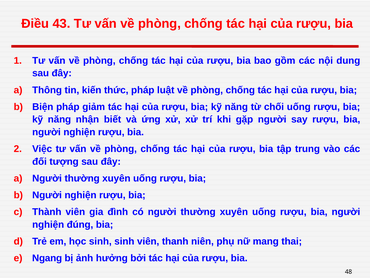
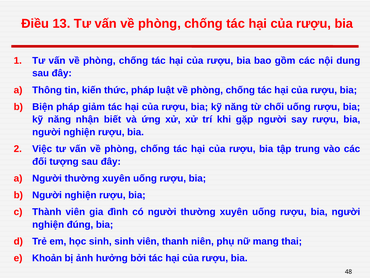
43: 43 -> 13
Ngang: Ngang -> Khoản
